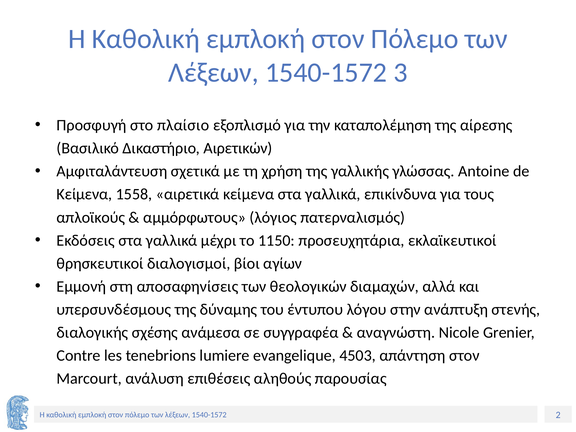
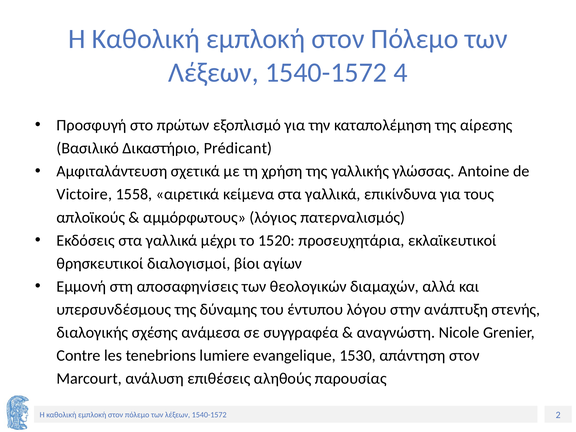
3: 3 -> 4
πλαίσιο: πλαίσιο -> πρώτων
Αιρετικών: Αιρετικών -> Prédicant
Κείμενα at (84, 194): Κείμενα -> Victoire
1150: 1150 -> 1520
4503: 4503 -> 1530
